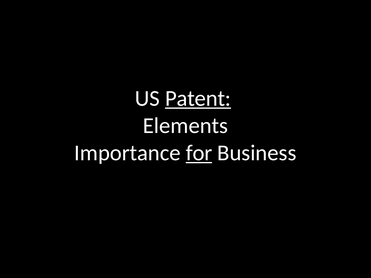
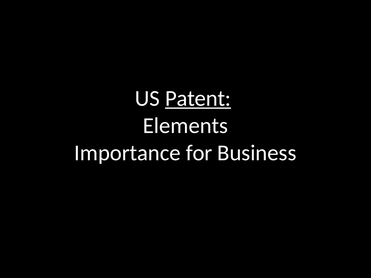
for underline: present -> none
